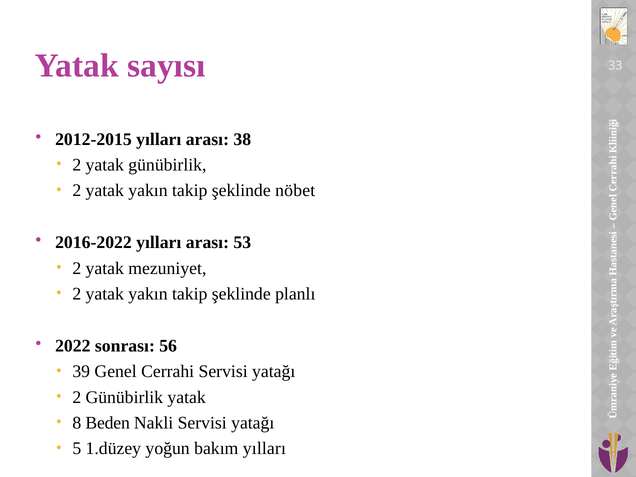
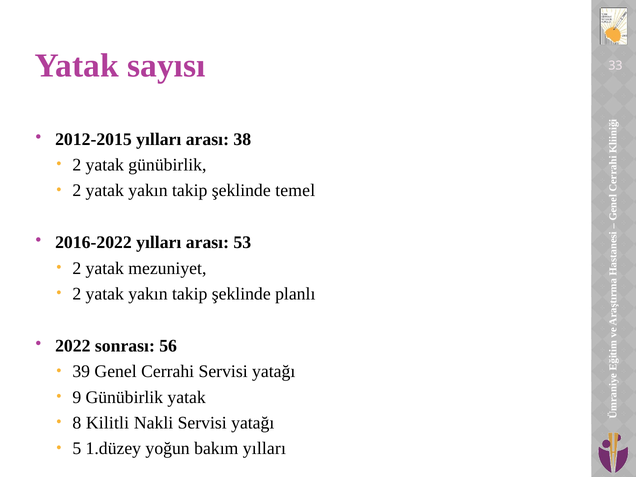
nöbet: nöbet -> temel
2 at (77, 397): 2 -> 9
Beden: Beden -> Kilitli
